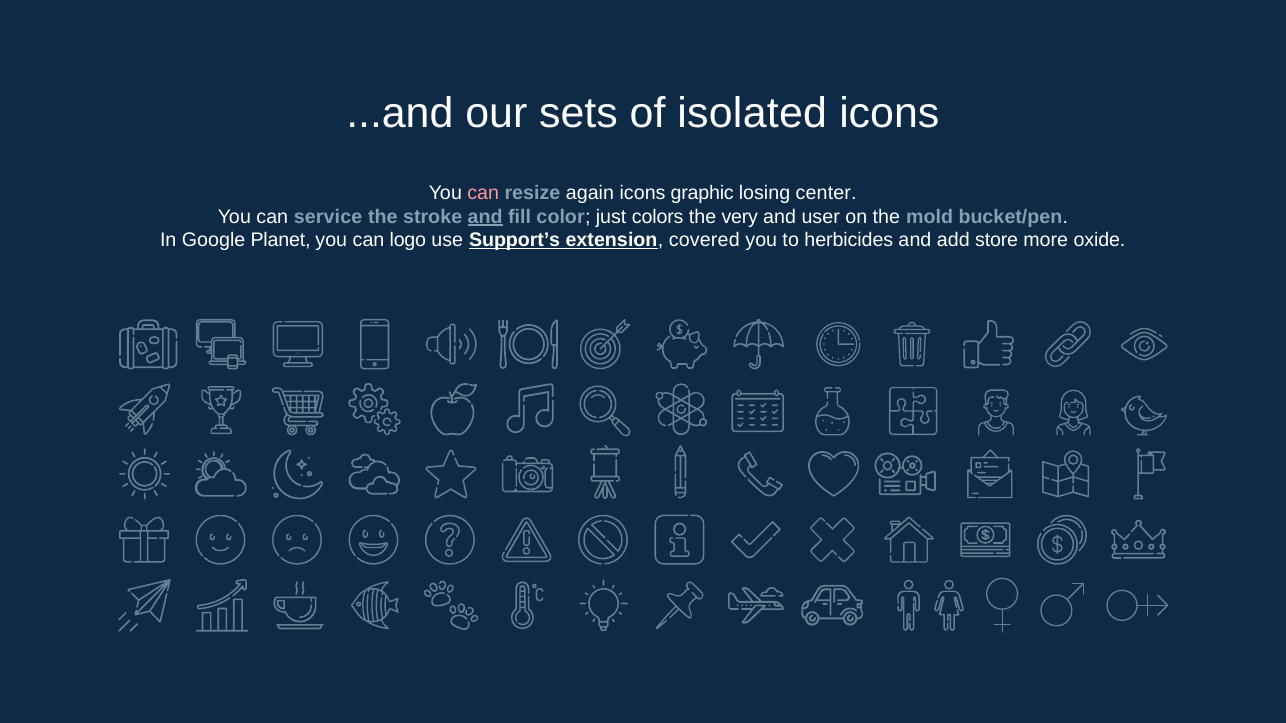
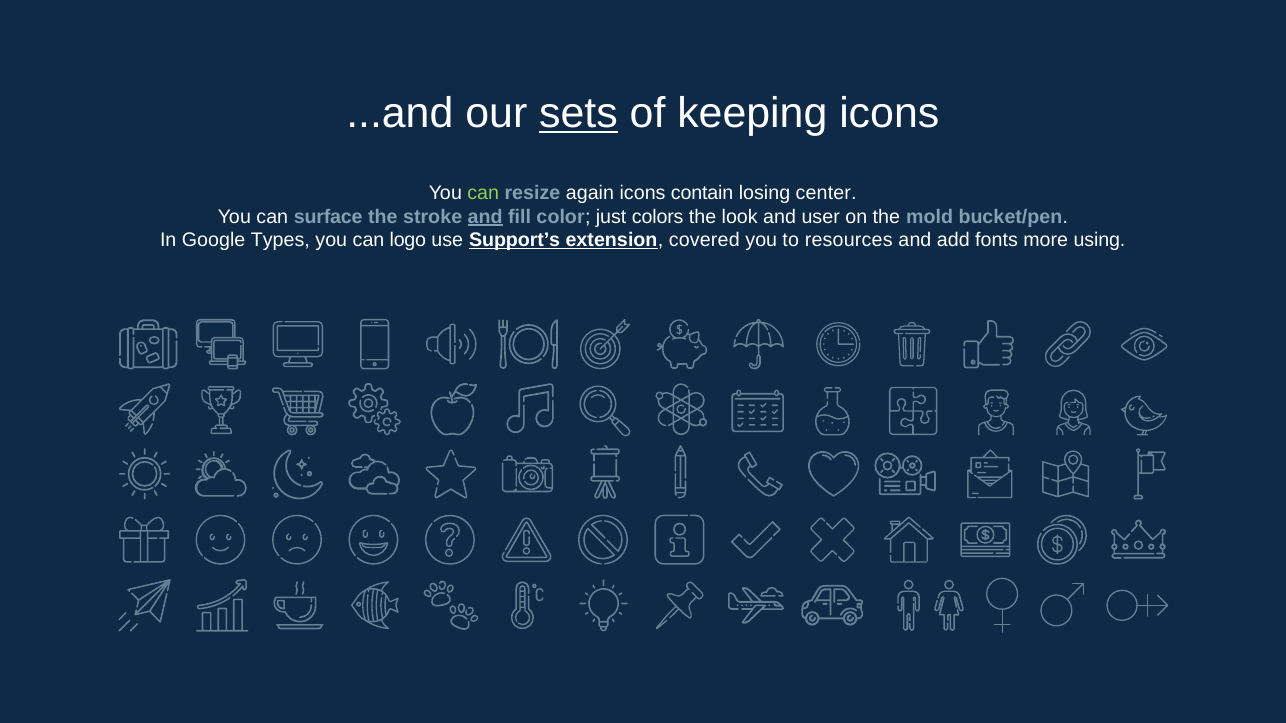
sets underline: none -> present
isolated: isolated -> keeping
can at (483, 193) colour: pink -> light green
graphic: graphic -> contain
service: service -> surface
very: very -> look
Planet: Planet -> Types
herbicides: herbicides -> resources
store: store -> fonts
oxide: oxide -> using
